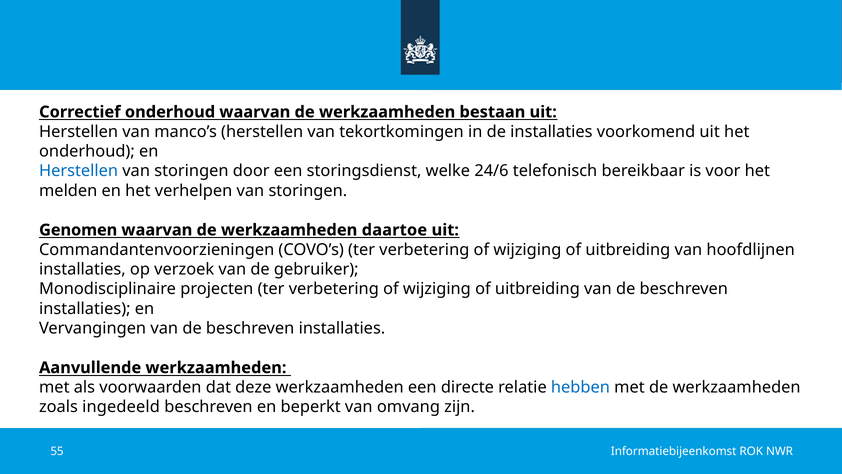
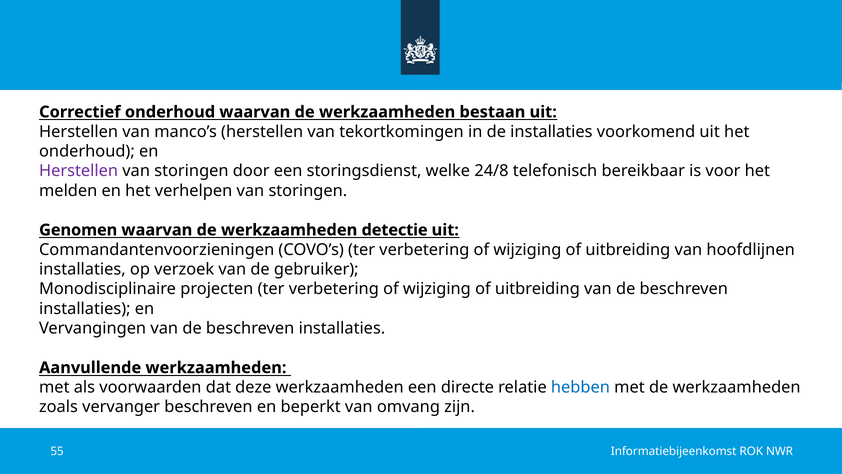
Herstellen at (79, 171) colour: blue -> purple
24/6: 24/6 -> 24/8
daartoe: daartoe -> detectie
ingedeeld: ingedeeld -> vervanger
